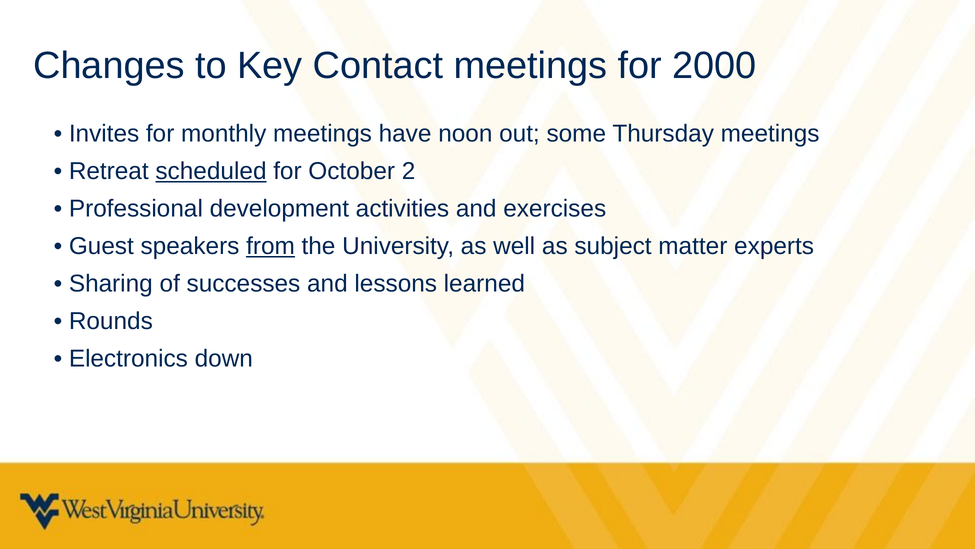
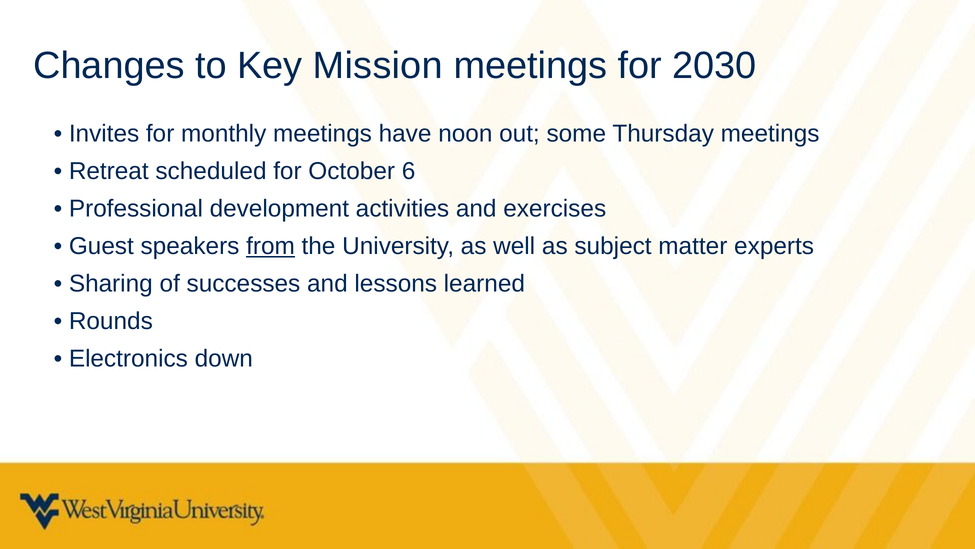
Contact: Contact -> Mission
2000: 2000 -> 2030
scheduled underline: present -> none
2: 2 -> 6
